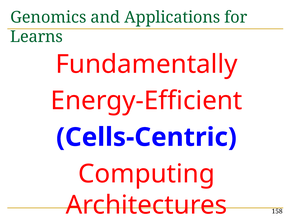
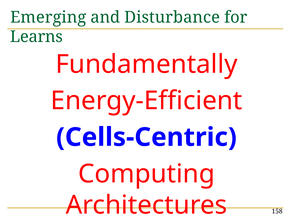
Genomics: Genomics -> Emerging
Applications: Applications -> Disturbance
